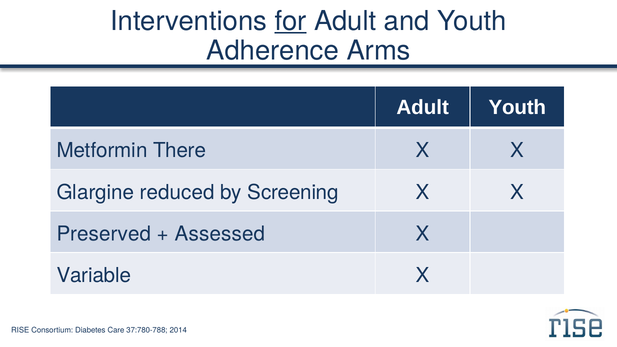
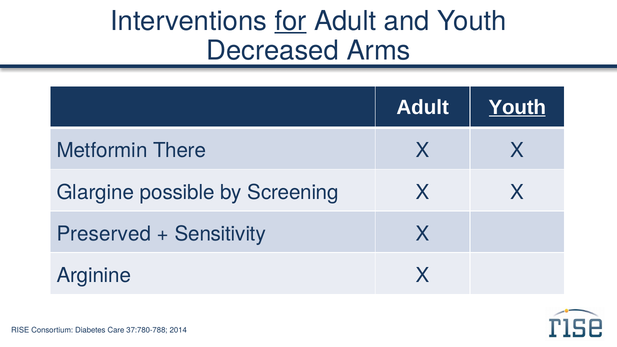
Adherence: Adherence -> Decreased
Youth at (517, 107) underline: none -> present
reduced: reduced -> possible
Assessed: Assessed -> Sensitivity
Variable: Variable -> Arginine
